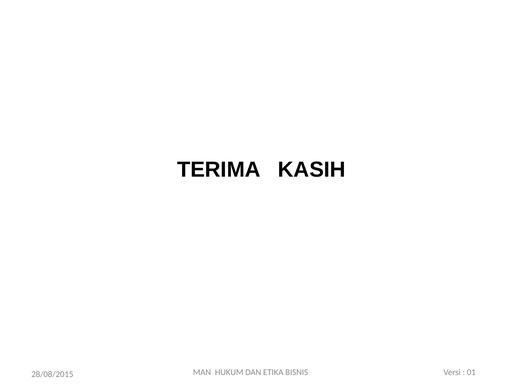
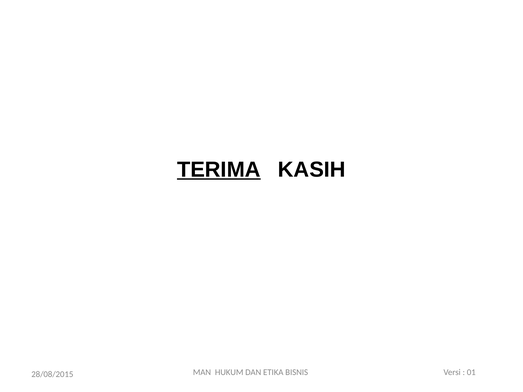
TERIMA underline: none -> present
